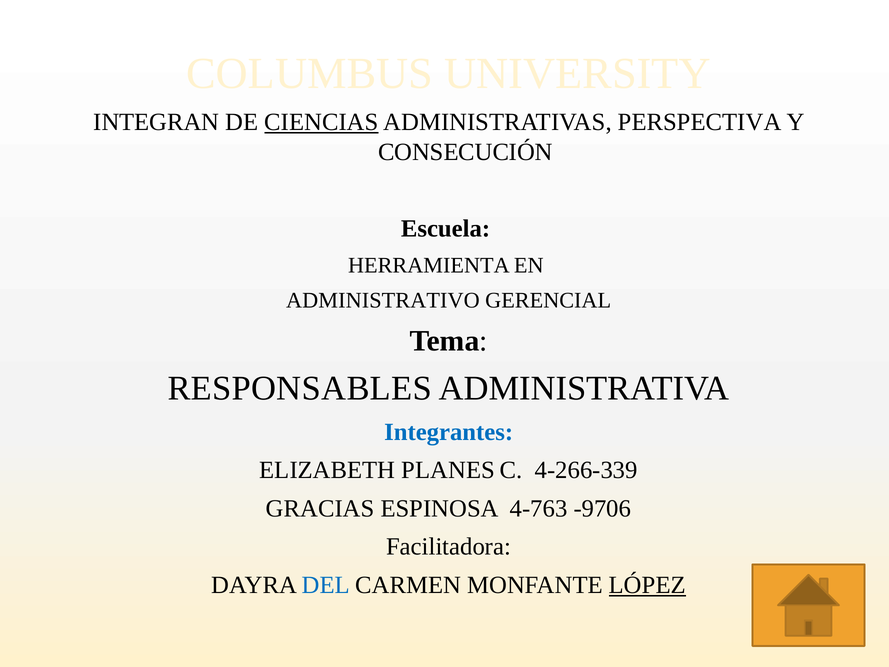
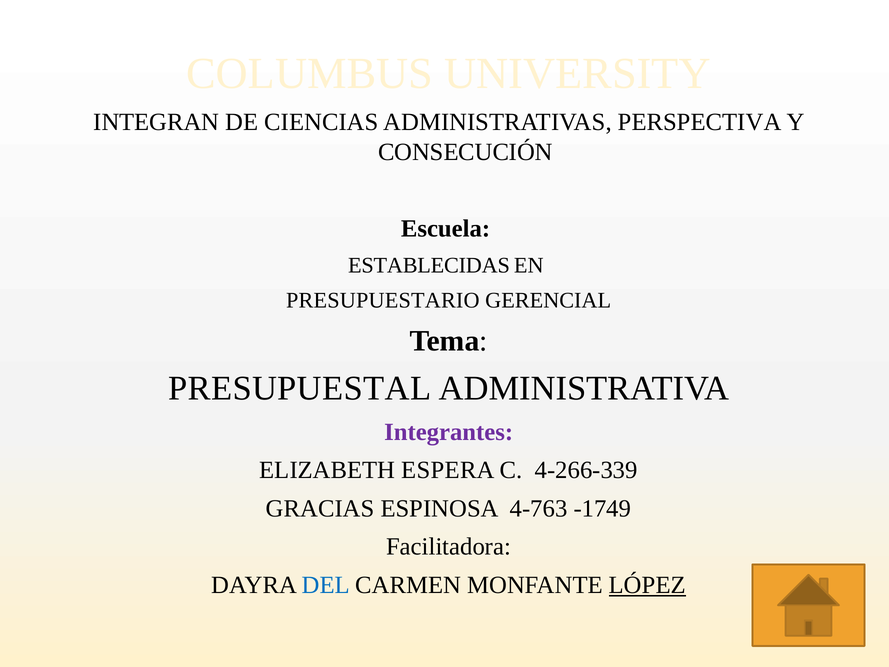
CIENCIAS underline: present -> none
HERRAMIENTA: HERRAMIENTA -> ESTABLECIDAS
ADMINISTRATIVO: ADMINISTRATIVO -> PRESUPUESTARIO
RESPONSABLES: RESPONSABLES -> PRESUPUESTAL
Integrantes colour: blue -> purple
PLANES: PLANES -> ESPERA
-9706: -9706 -> -1749
